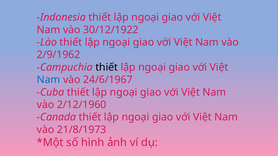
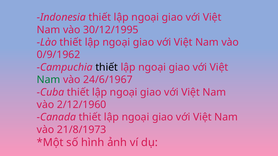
30/12/1922: 30/12/1922 -> 30/12/1995
2/9/1962: 2/9/1962 -> 0/9/1962
Nam at (49, 80) colour: blue -> green
